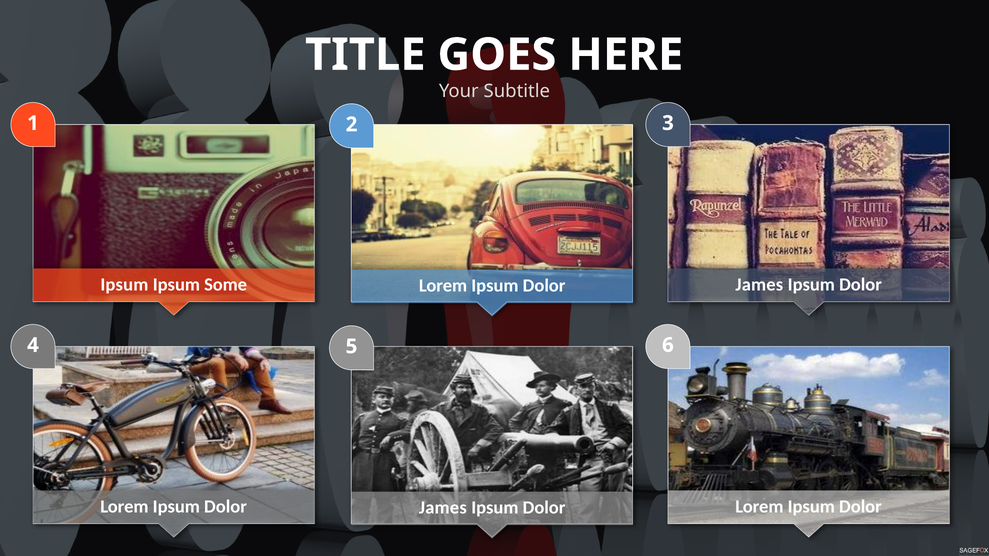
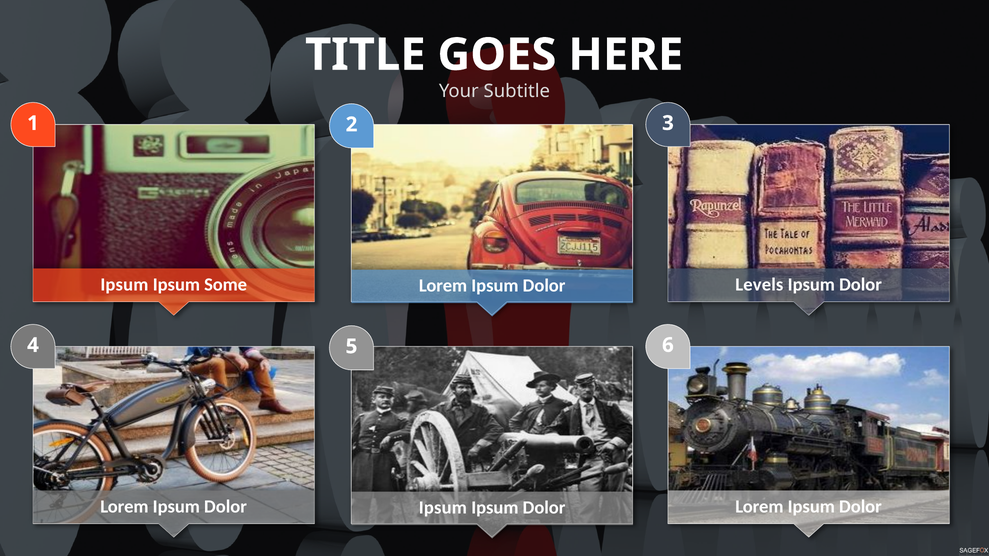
James at (759, 285): James -> Levels
James at (443, 508): James -> Ipsum
